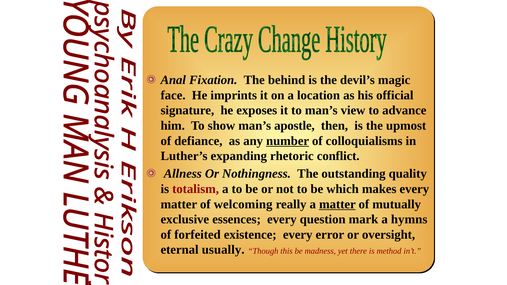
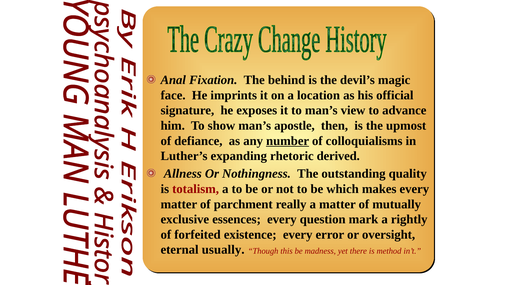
conflict: conflict -> derived
welcoming: welcoming -> parchment
matter at (337, 204) underline: present -> none
hymns: hymns -> rightly
